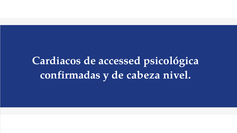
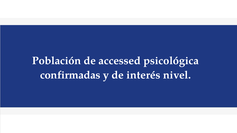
Cardiacos: Cardiacos -> Población
cabeza: cabeza -> interés
